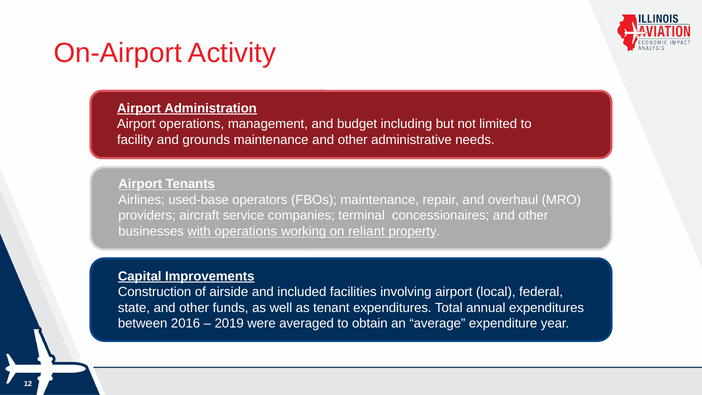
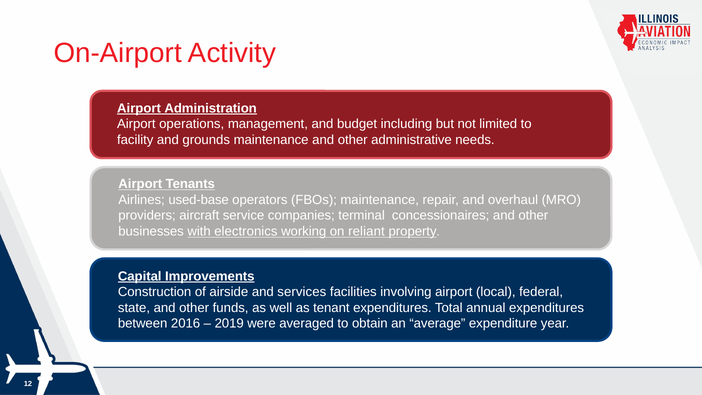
with operations: operations -> electronics
included: included -> services
